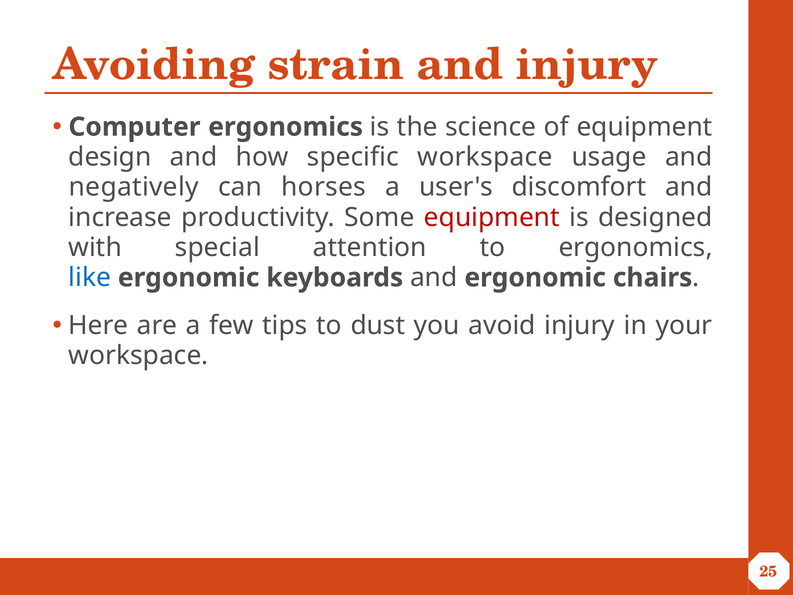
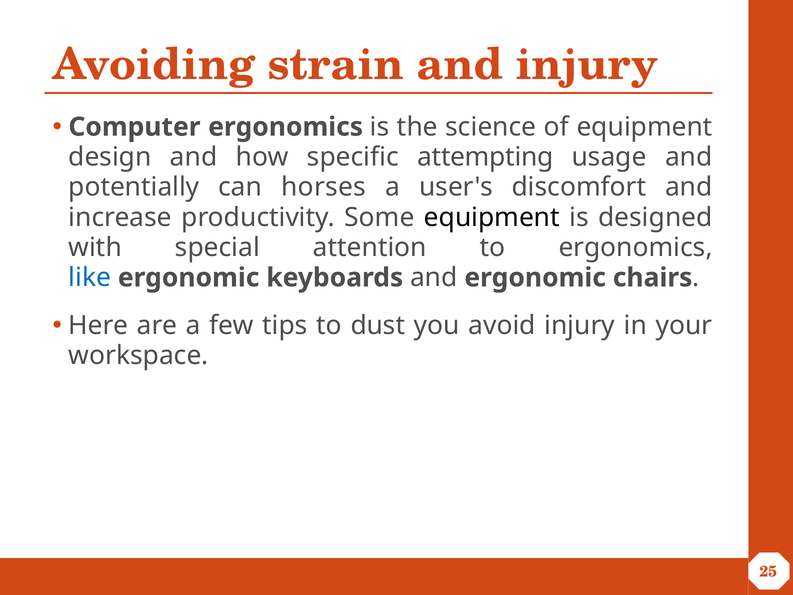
specific workspace: workspace -> attempting
negatively: negatively -> potentially
equipment at (492, 217) colour: red -> black
